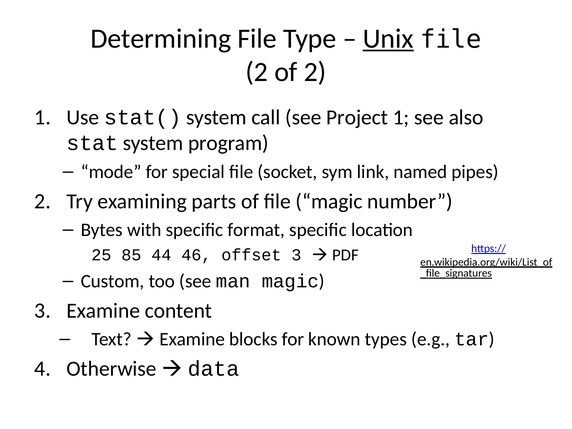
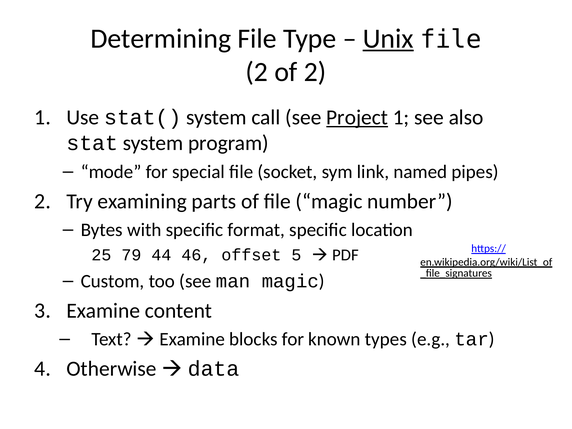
Project underline: none -> present
85: 85 -> 79
offset 3: 3 -> 5
